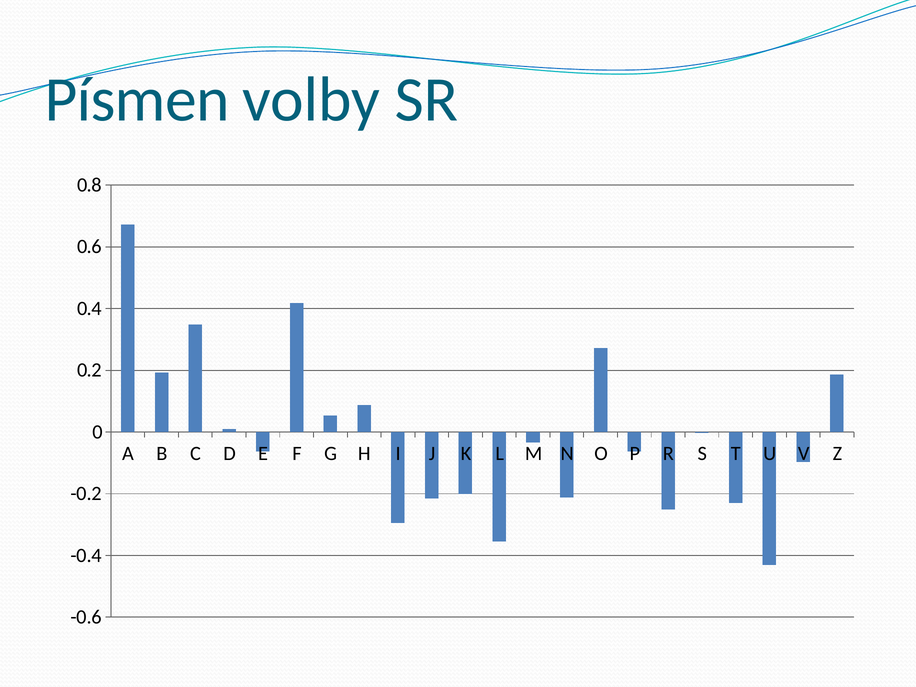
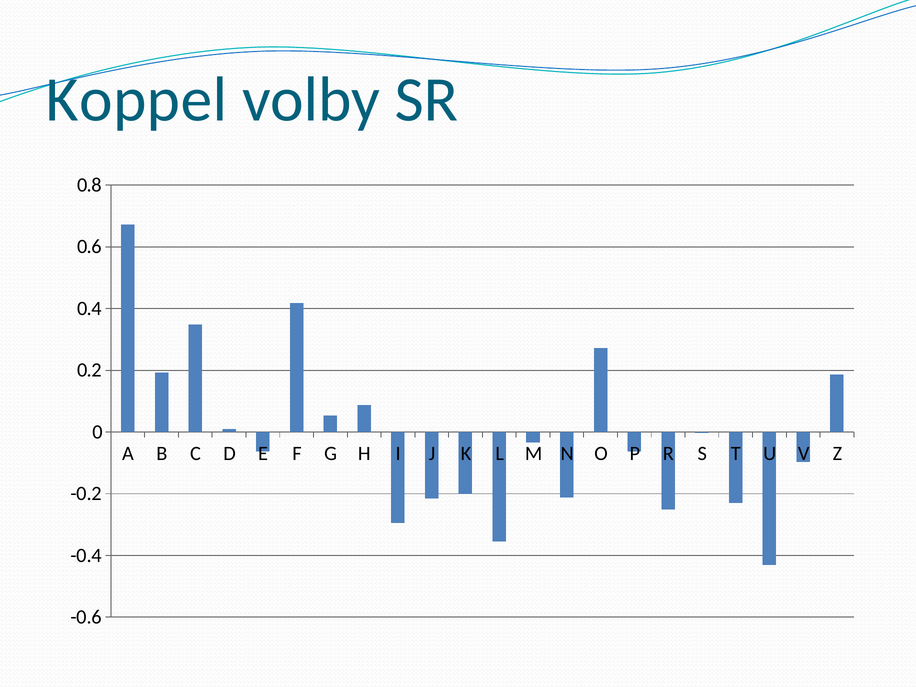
Písmen: Písmen -> Koppel
